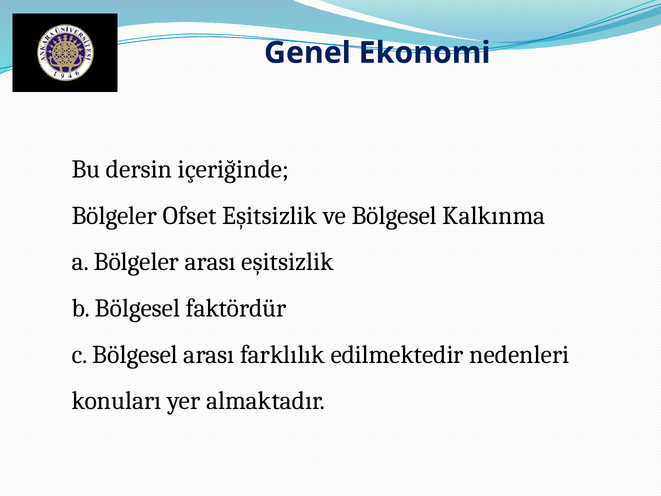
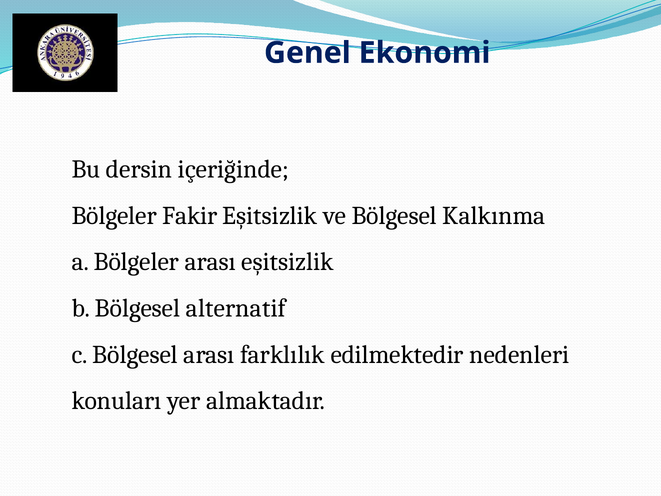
Ofset: Ofset -> Fakir
faktördür: faktördür -> alternatif
